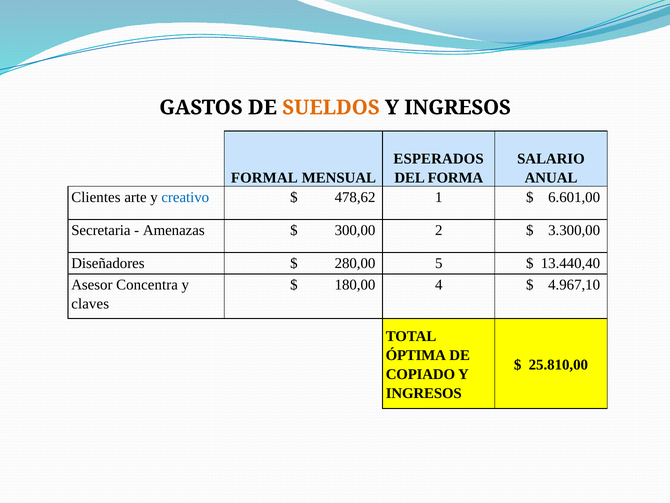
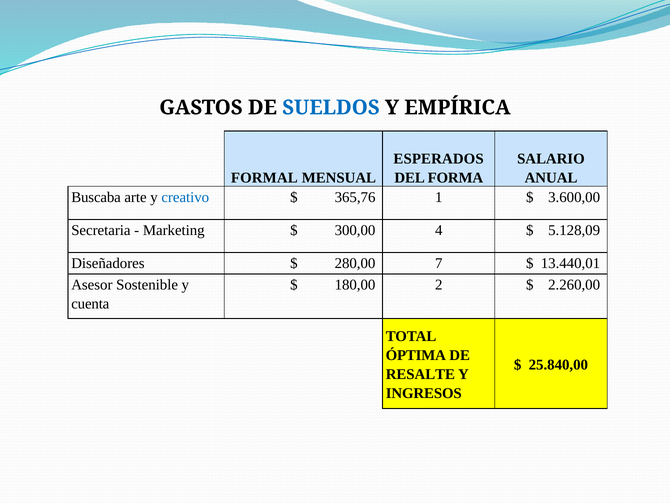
SUELDOS colour: orange -> blue
INGRESOS at (458, 107): INGRESOS -> EMPÍRICA
Clientes: Clientes -> Buscaba
478,62: 478,62 -> 365,76
6.601,00: 6.601,00 -> 3.600,00
Amenazas: Amenazas -> Marketing
2: 2 -> 4
3.300,00: 3.300,00 -> 5.128,09
5: 5 -> 7
13.440,40: 13.440,40 -> 13.440,01
Concentra: Concentra -> Sostenible
4: 4 -> 2
4.967,10: 4.967,10 -> 2.260,00
claves: claves -> cuenta
25.810,00: 25.810,00 -> 25.840,00
COPIADO: COPIADO -> RESALTE
